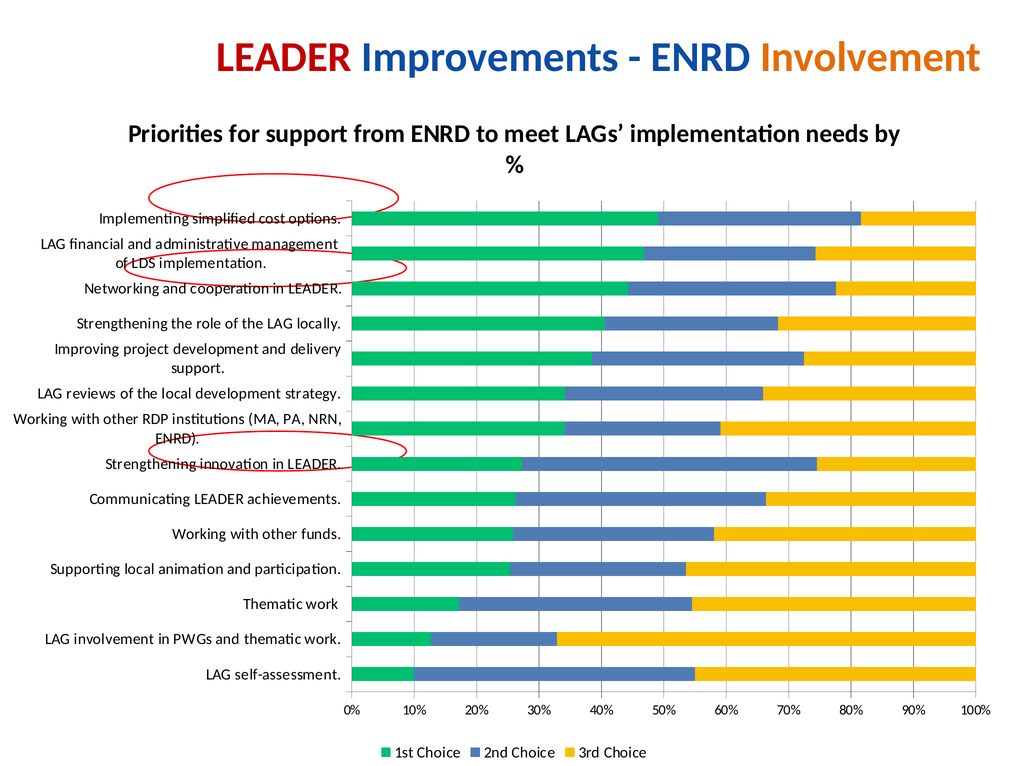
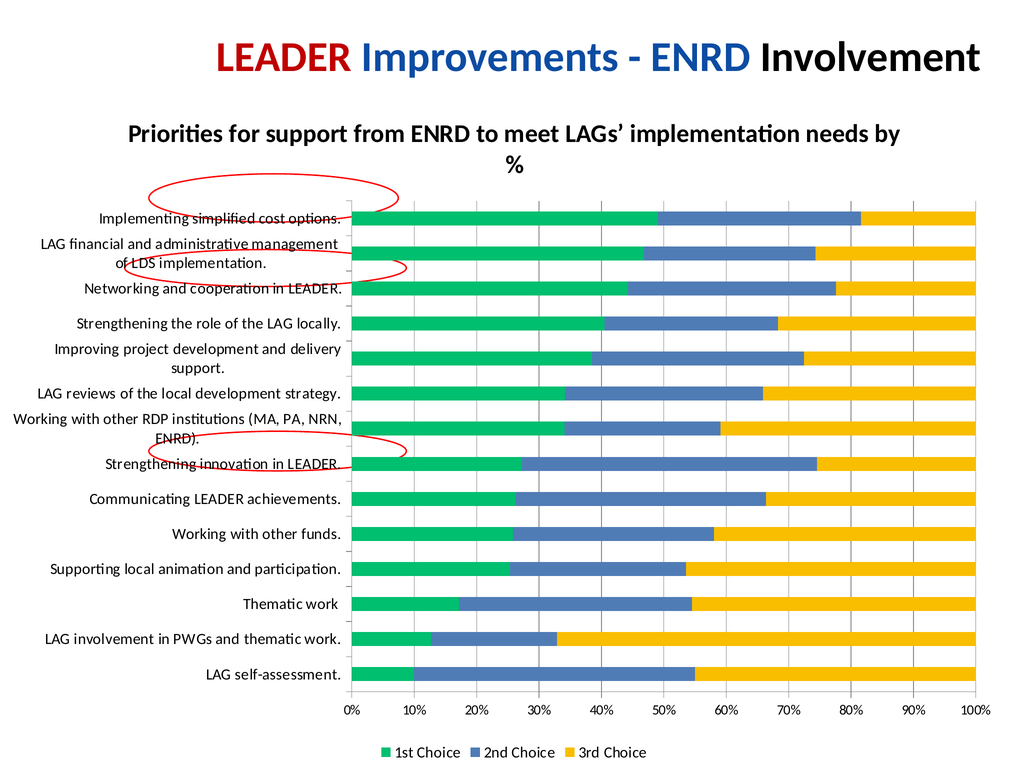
Involvement at (871, 57) colour: orange -> black
